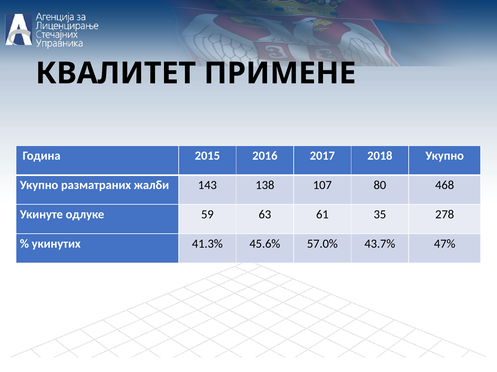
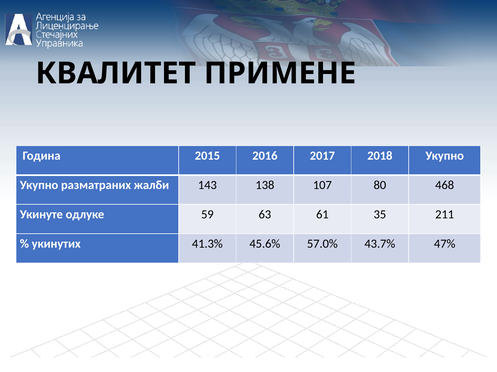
278: 278 -> 211
